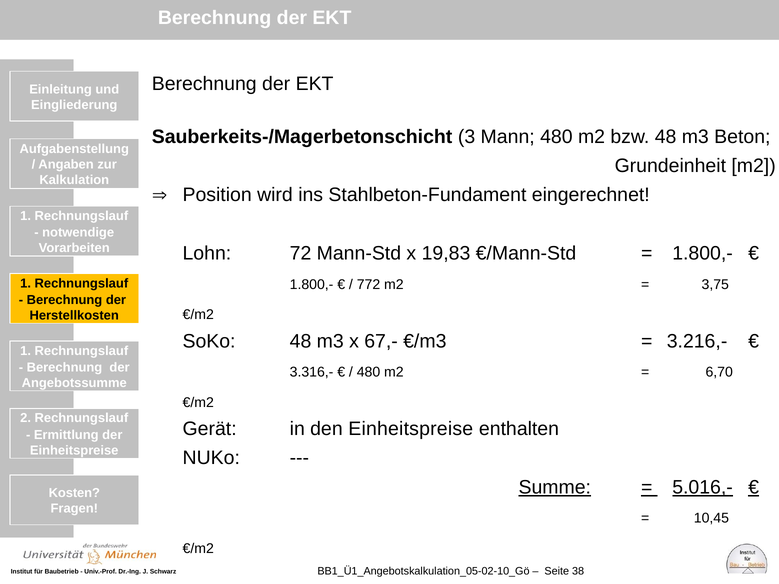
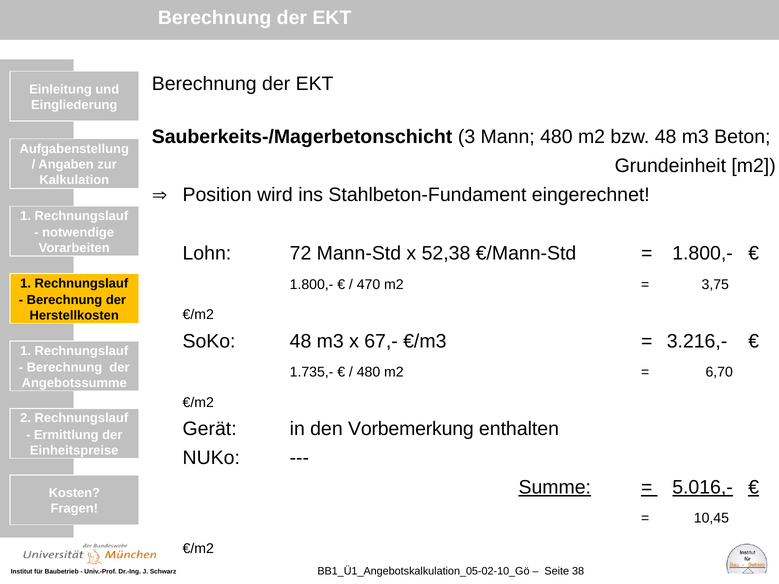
19,83: 19,83 -> 52,38
772: 772 -> 470
3.316,-: 3.316,- -> 1.735,-
den Einheitspreise: Einheitspreise -> Vorbemerkung
